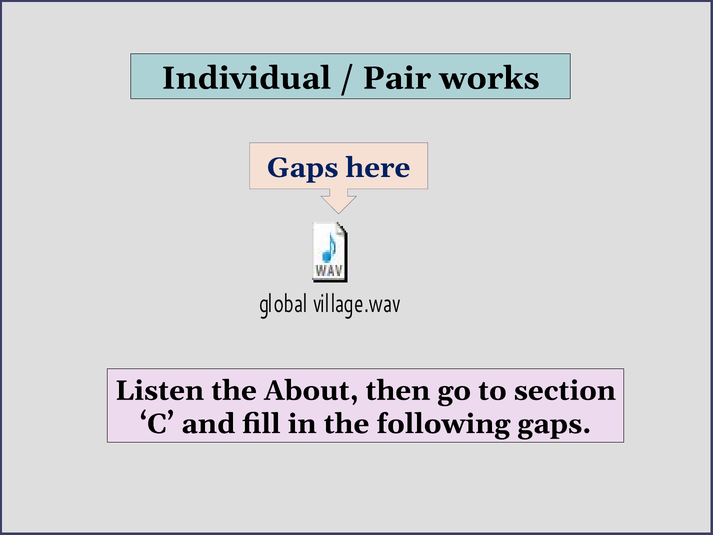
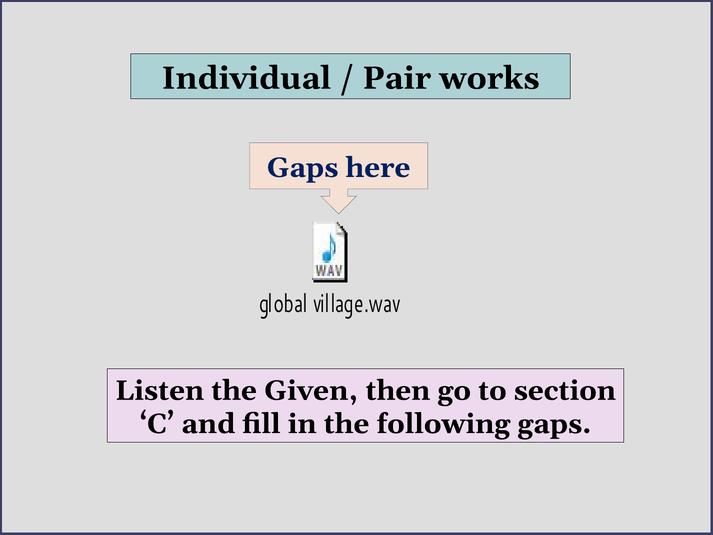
About: About -> Given
